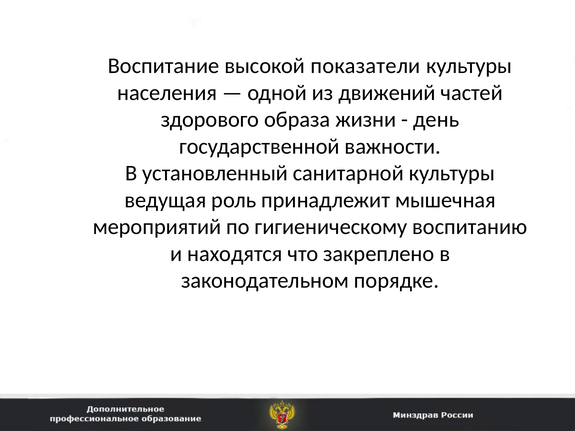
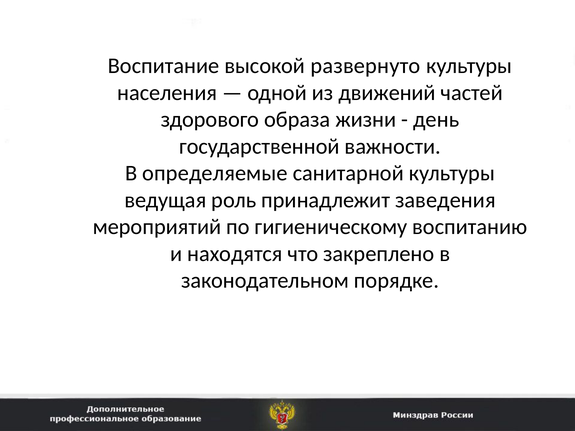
показатели: показатели -> развернуто
установленный: установленный -> определяемые
мышечная: мышечная -> заведения
